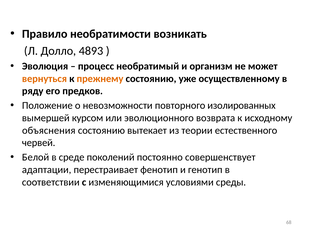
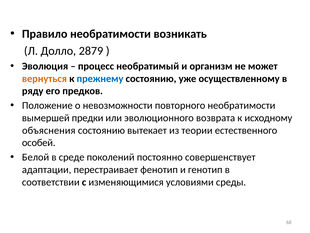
4893: 4893 -> 2879
прежнему colour: orange -> blue
повторного изолированных: изолированных -> необратимости
курсом: курсом -> предки
червей: червей -> особей
